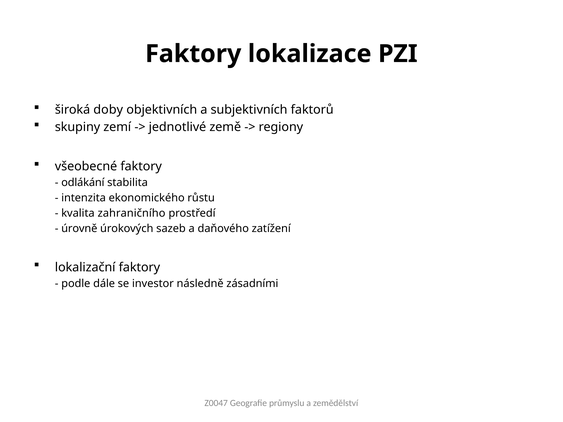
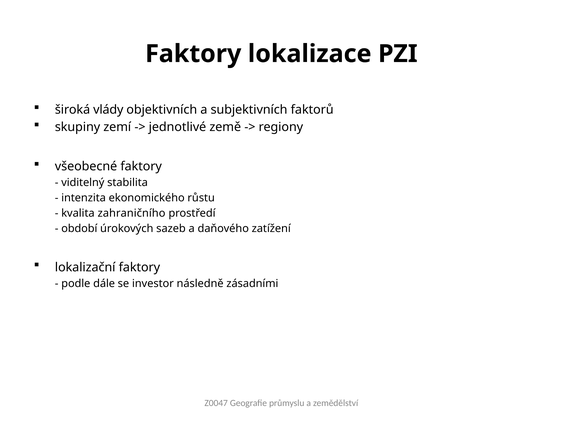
doby: doby -> vlády
odlákání: odlákání -> viditelný
úrovně: úrovně -> období
